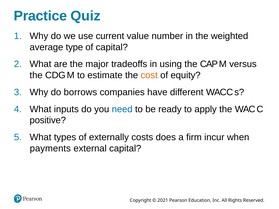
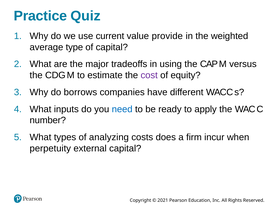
number: number -> provide
cost colour: orange -> purple
positive: positive -> number
externally: externally -> analyzing
payments: payments -> perpetuity
